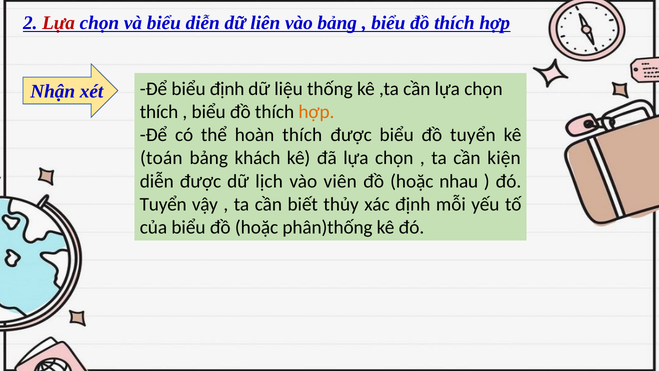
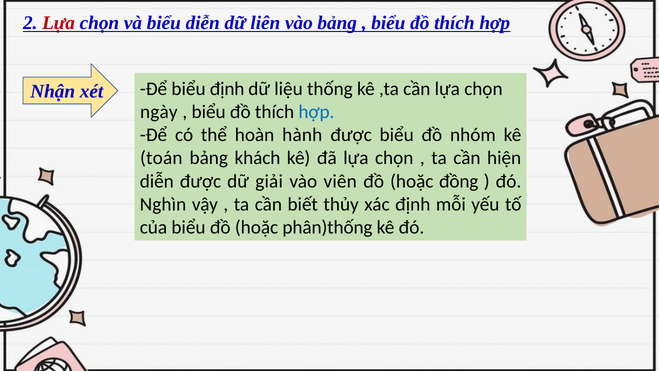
thích at (159, 112): thích -> ngày
hợp at (316, 112) colour: orange -> blue
hoàn thích: thích -> hành
đồ tuyển: tuyển -> nhóm
kiện: kiện -> hiện
lịch: lịch -> giải
nhau: nhau -> đồng
Tuyển at (163, 204): Tuyển -> Nghìn
